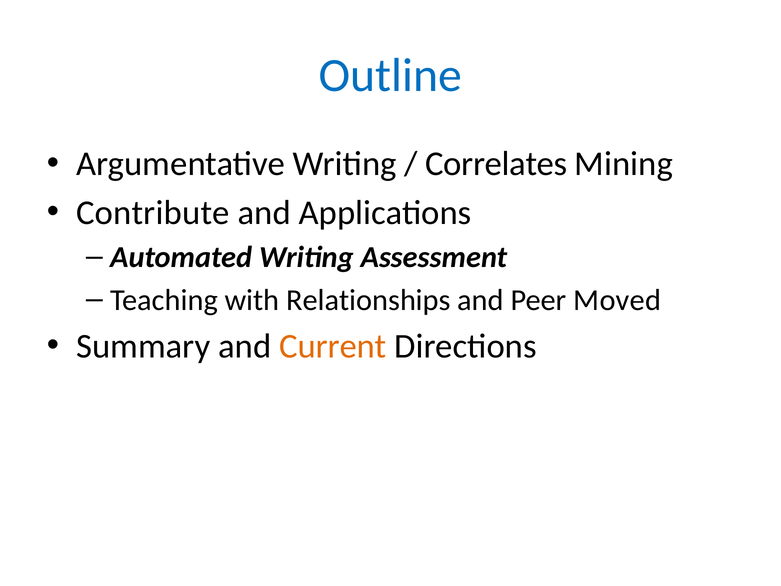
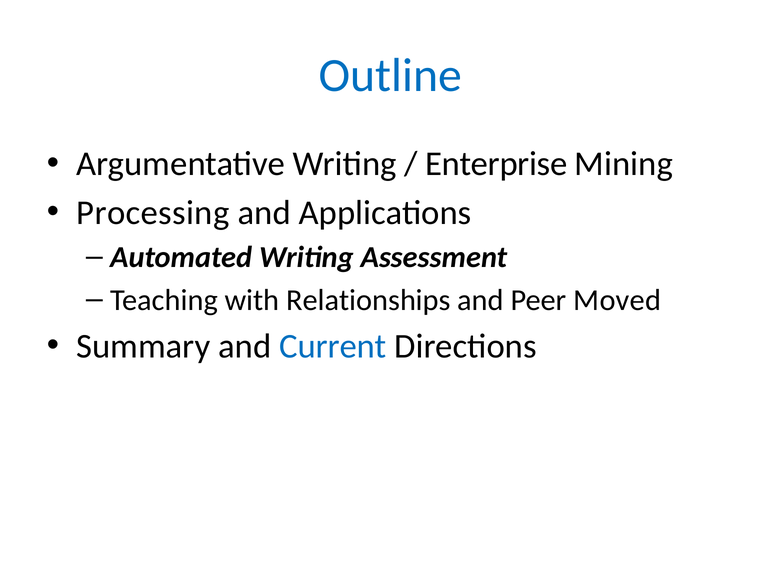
Correlates: Correlates -> Enterprise
Contribute: Contribute -> Processing
Current colour: orange -> blue
